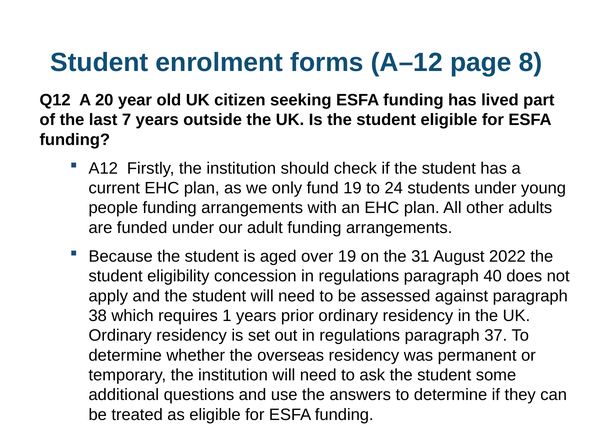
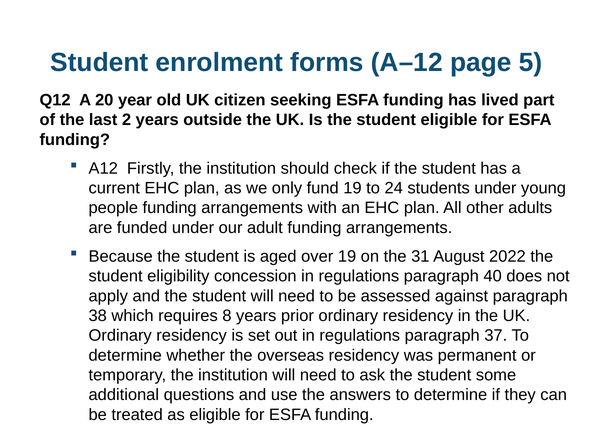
8: 8 -> 5
7: 7 -> 2
1: 1 -> 8
